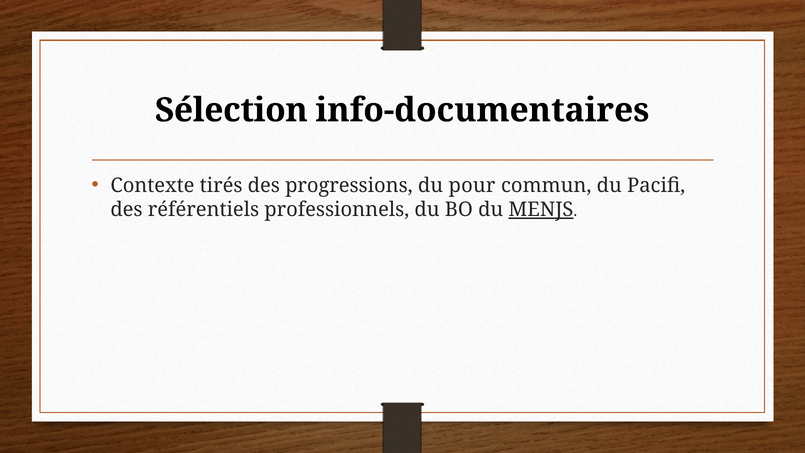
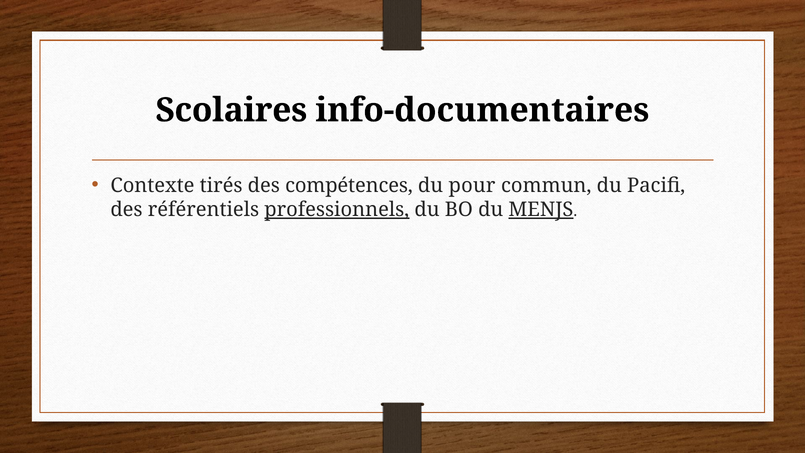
Sélection: Sélection -> Scolaires
progressions: progressions -> compétences
professionnels underline: none -> present
